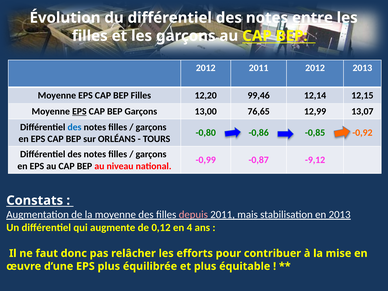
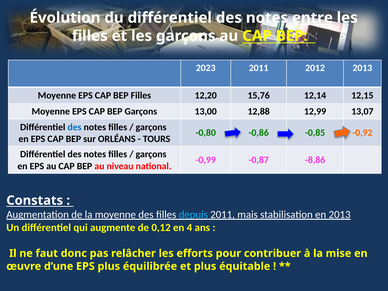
2012 at (206, 68): 2012 -> 2023
99,46: 99,46 -> 15,76
EPS at (79, 111) underline: present -> none
76,65: 76,65 -> 12,88
-9,12: -9,12 -> -8,86
depuis colour: pink -> light blue
